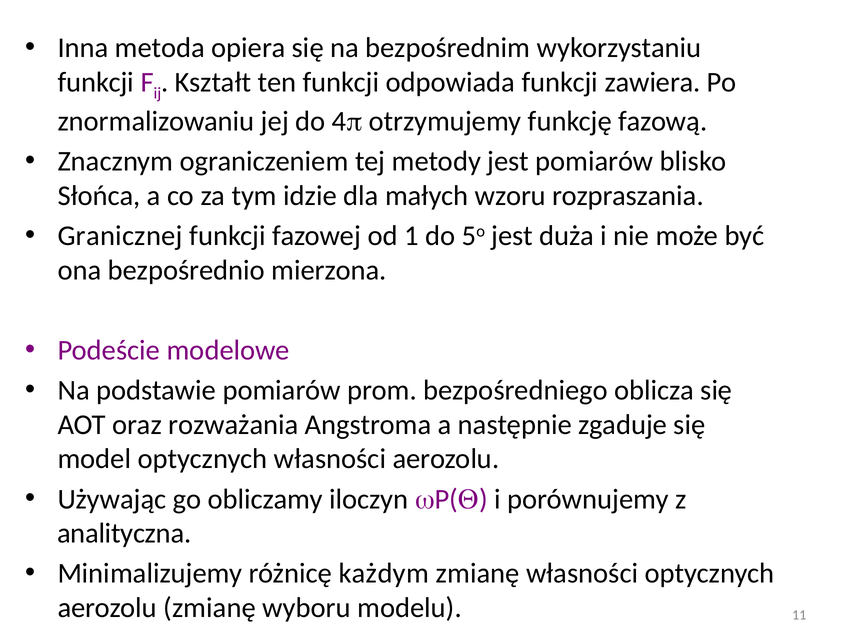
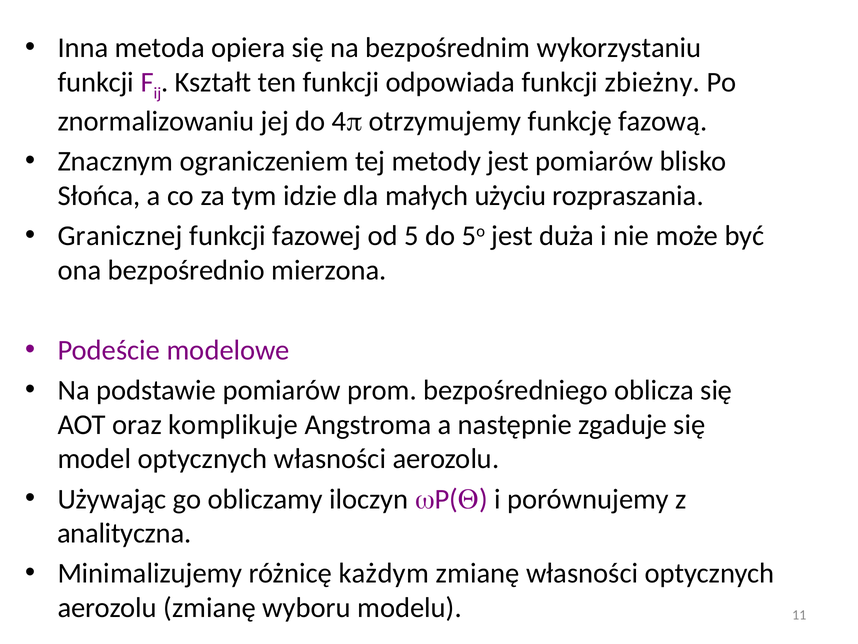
zawiera: zawiera -> zbieżny
wzoru: wzoru -> użyciu
1: 1 -> 5
rozważania: rozważania -> komplikuje
